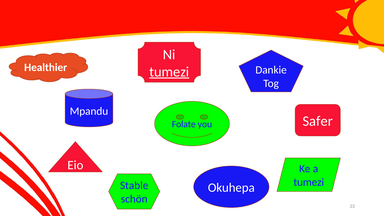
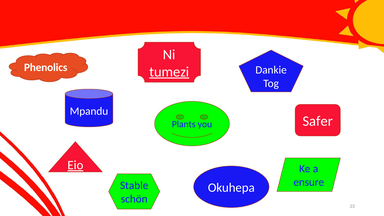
Healthier: Healthier -> Phenolics
Folate: Folate -> Plants
Eio underline: none -> present
tumezi at (309, 182): tumezi -> ensure
